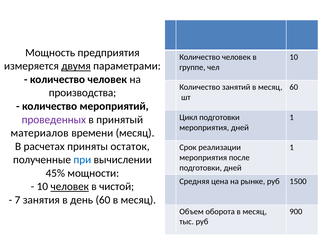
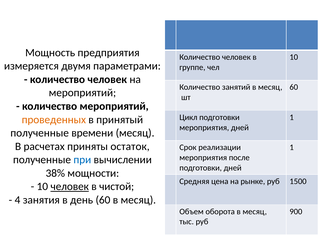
двумя underline: present -> none
производства at (82, 93): производства -> мероприятий
проведенных colour: purple -> orange
материалов at (40, 133): материалов -> полученные
45%: 45% -> 38%
7: 7 -> 4
